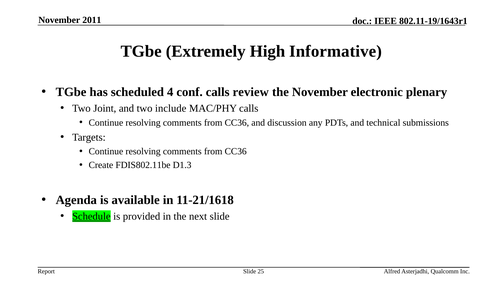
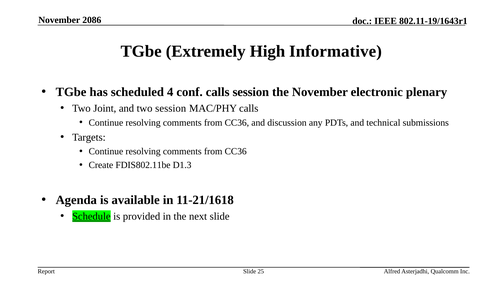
2011: 2011 -> 2086
calls review: review -> session
two include: include -> session
